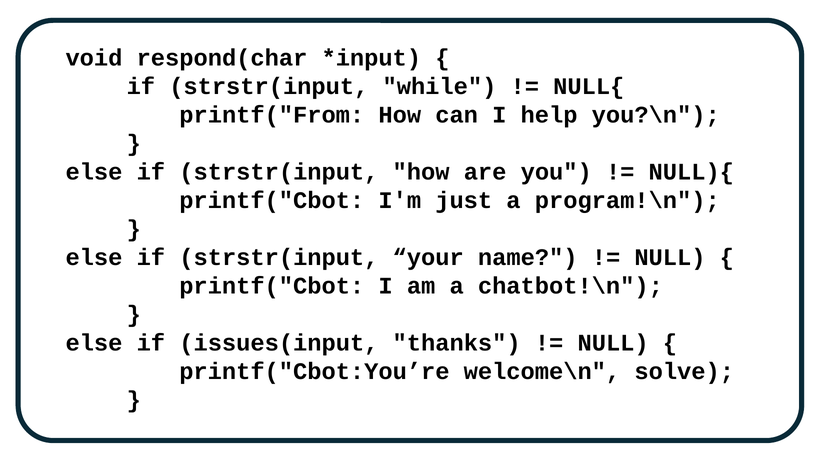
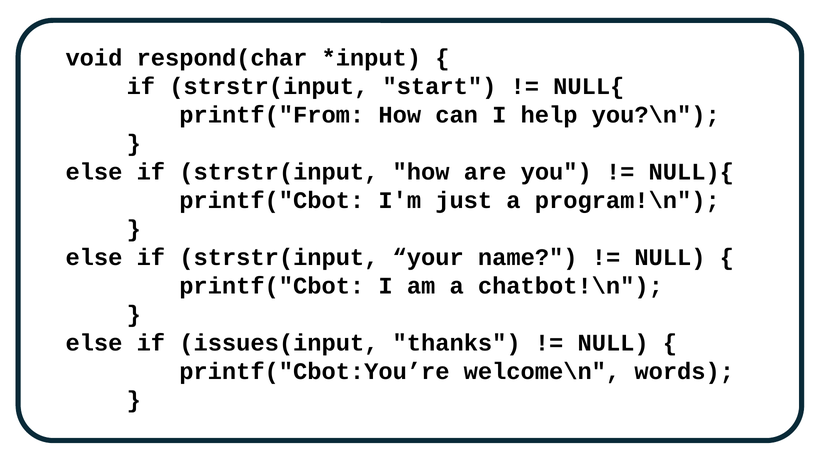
while: while -> start
solve: solve -> words
